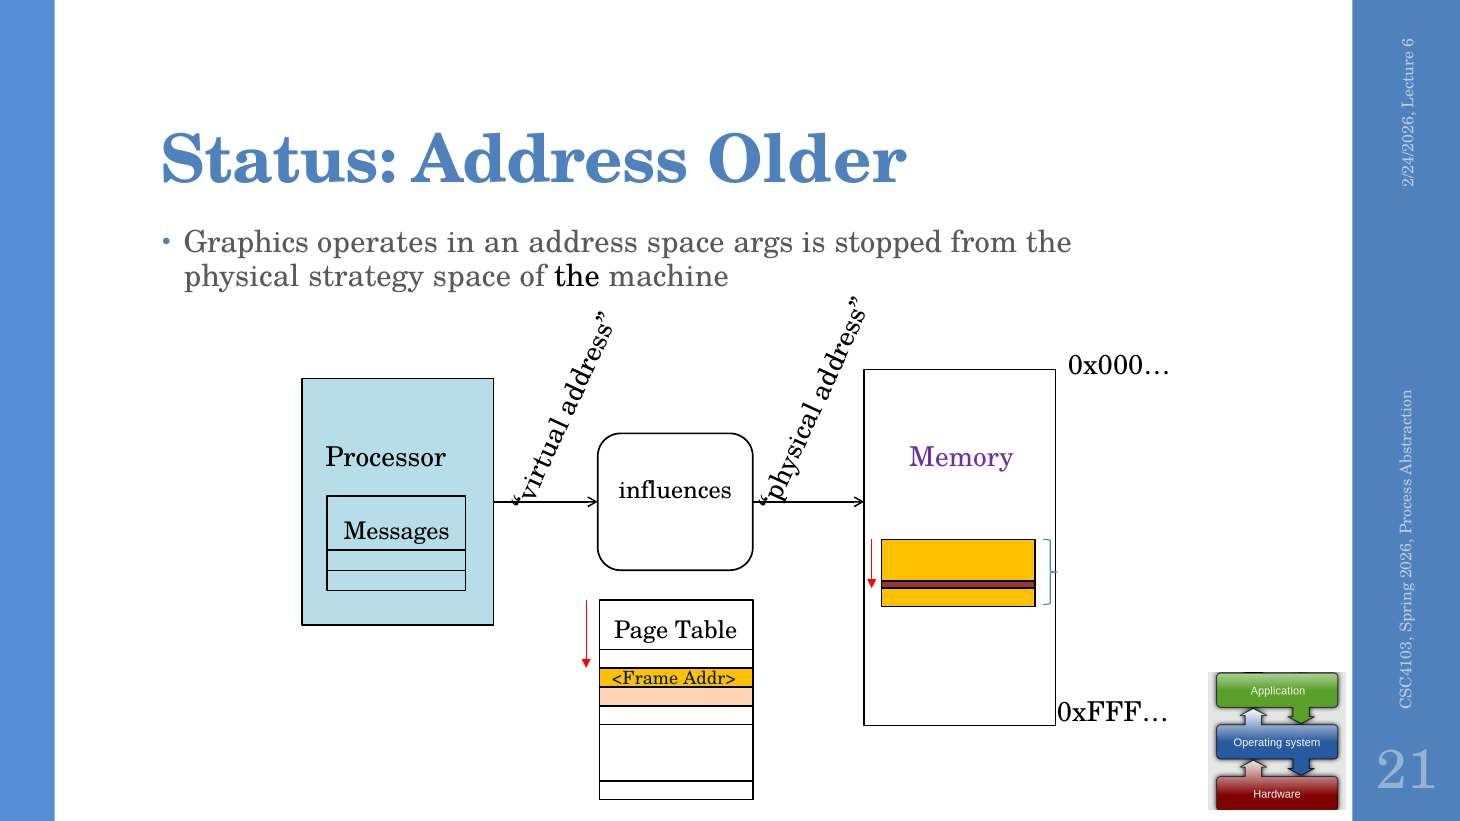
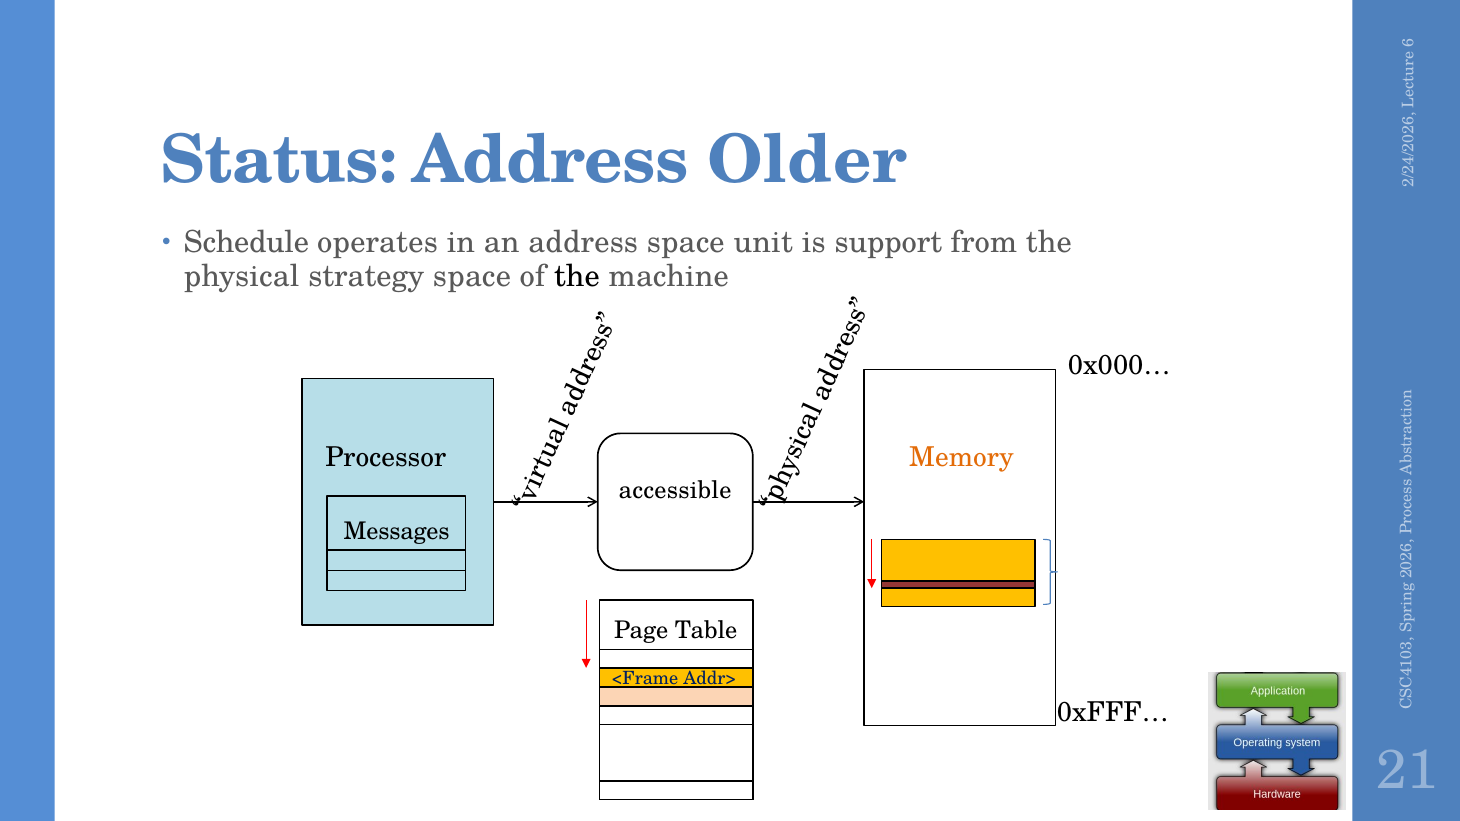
Graphics: Graphics -> Schedule
args: args -> unit
stopped: stopped -> support
Memory colour: purple -> orange
influences: influences -> accessible
